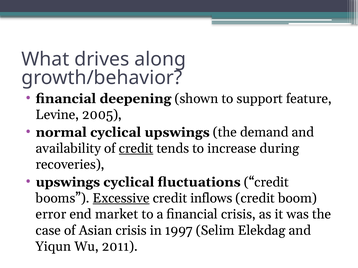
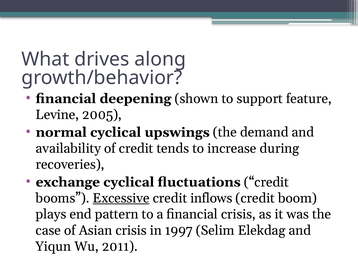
credit at (136, 149) underline: present -> none
upswings at (68, 182): upswings -> exchange
error: error -> plays
market: market -> pattern
